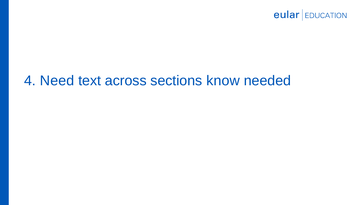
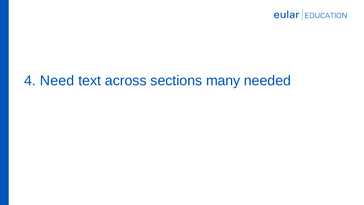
know: know -> many
